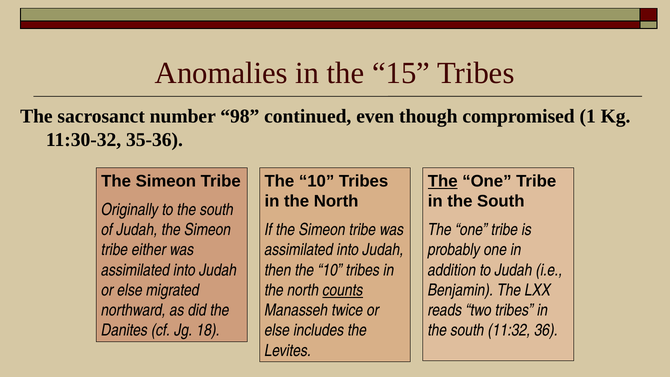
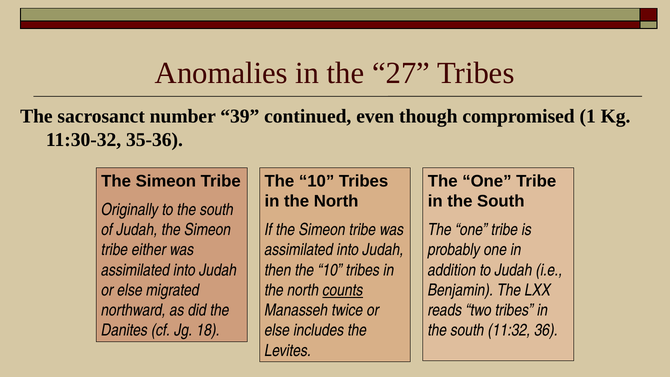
15: 15 -> 27
98: 98 -> 39
The at (443, 181) underline: present -> none
